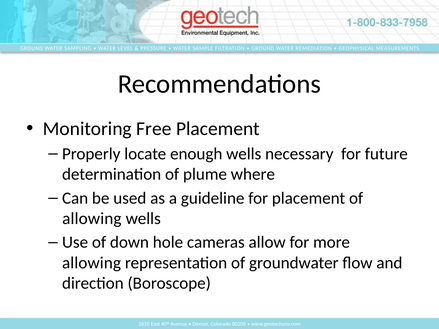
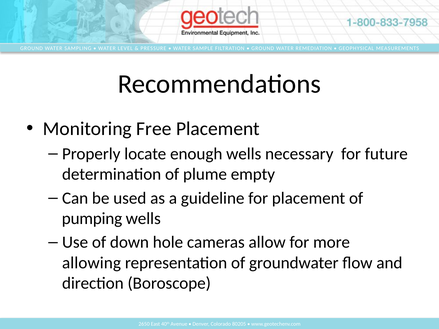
where: where -> empty
allowing at (92, 219): allowing -> pumping
